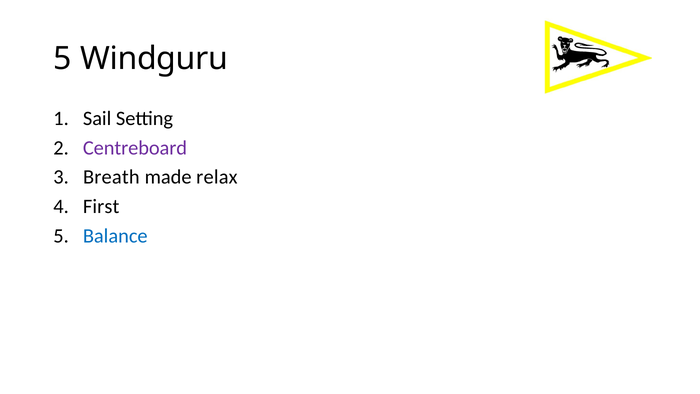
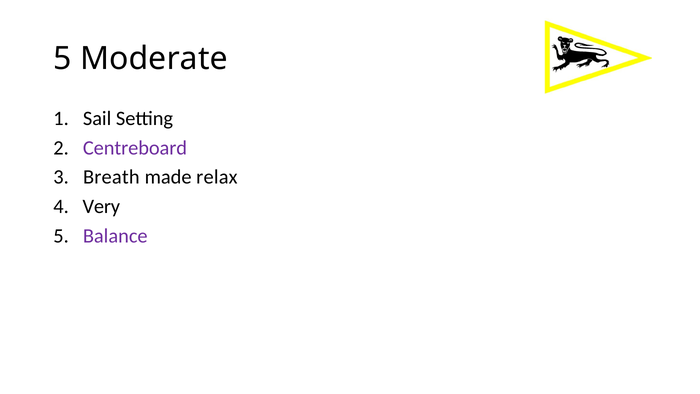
Windguru: Windguru -> Moderate
First: First -> Very
Balance colour: blue -> purple
